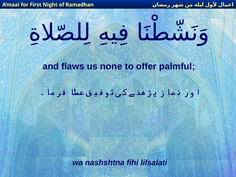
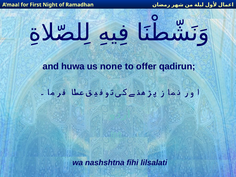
flaws: flaws -> huwa
palmful: palmful -> qadirun
